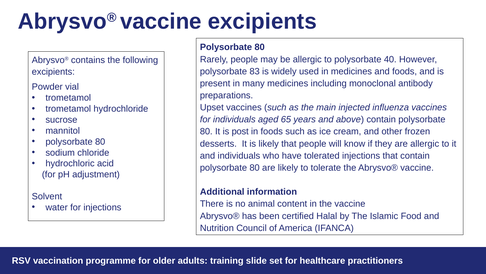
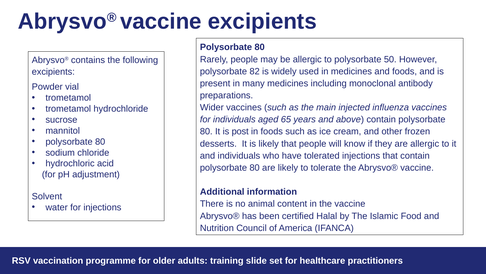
40: 40 -> 50
83: 83 -> 82
Upset: Upset -> Wider
